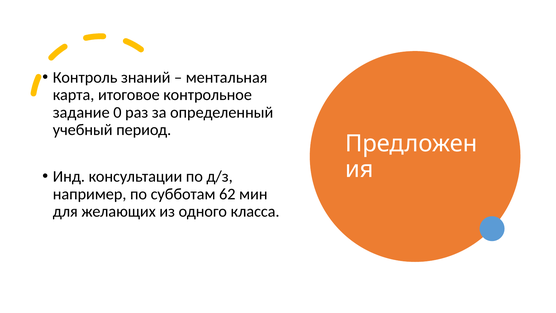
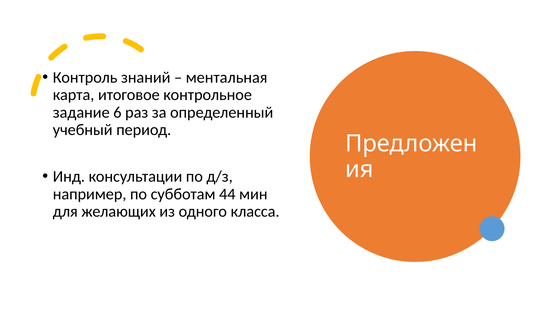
0: 0 -> 6
62: 62 -> 44
